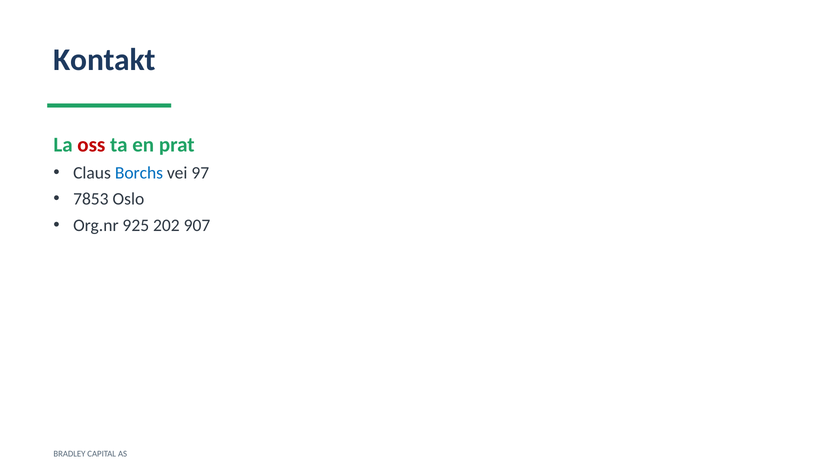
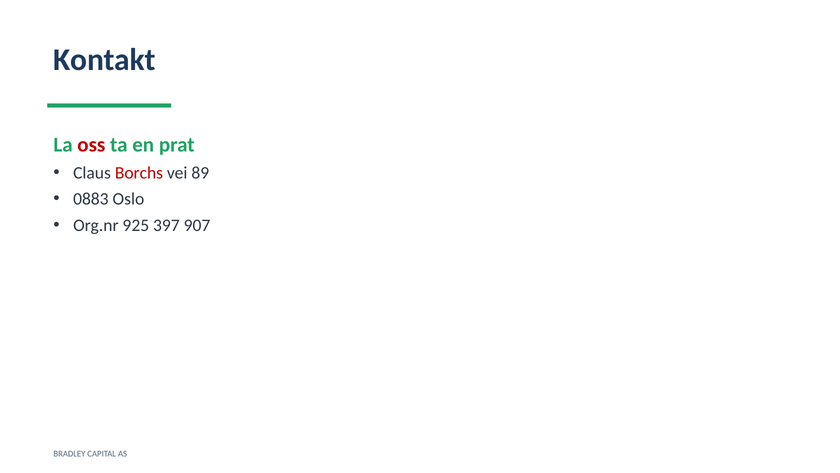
Borchs colour: blue -> red
97: 97 -> 89
7853: 7853 -> 0883
202: 202 -> 397
